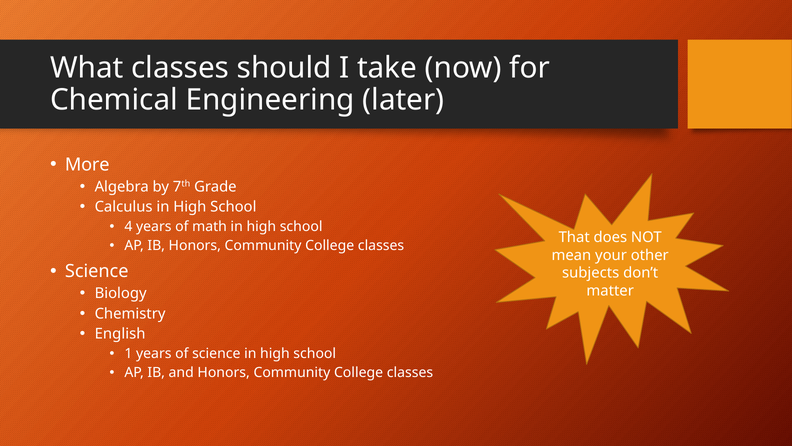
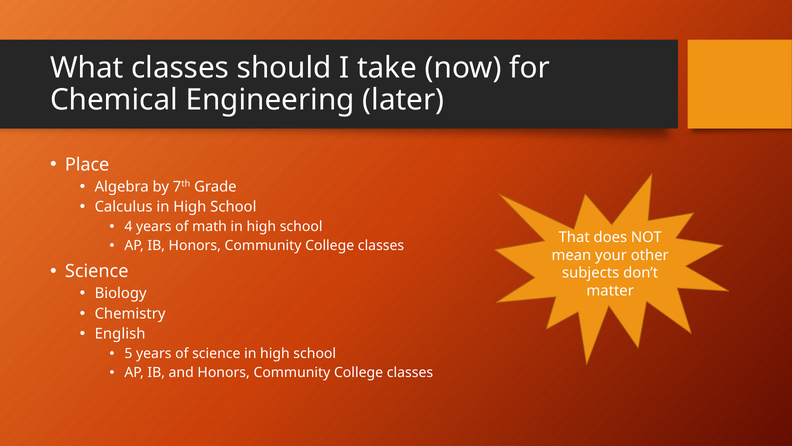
More: More -> Place
1: 1 -> 5
